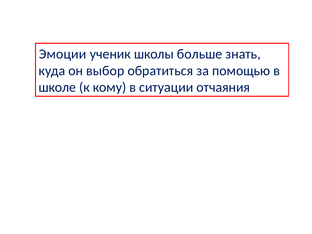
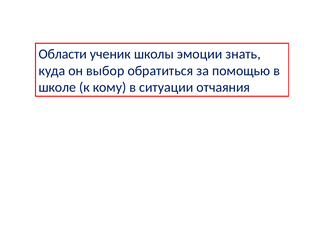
Эмоции: Эмоции -> Области
больше: больше -> эмоции
